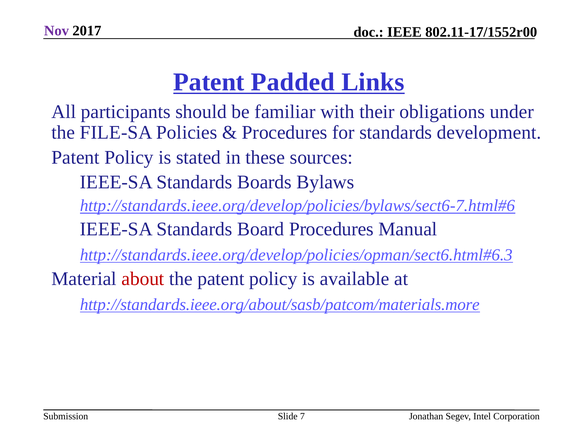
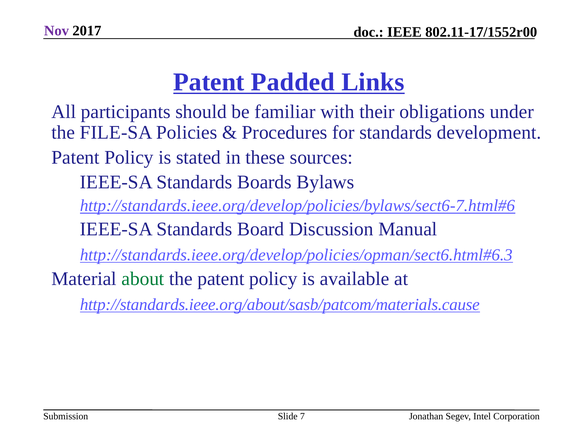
Board Procedures: Procedures -> Discussion
about colour: red -> green
http://standards.ieee.org/about/sasb/patcom/materials.more: http://standards.ieee.org/about/sasb/patcom/materials.more -> http://standards.ieee.org/about/sasb/patcom/materials.cause
